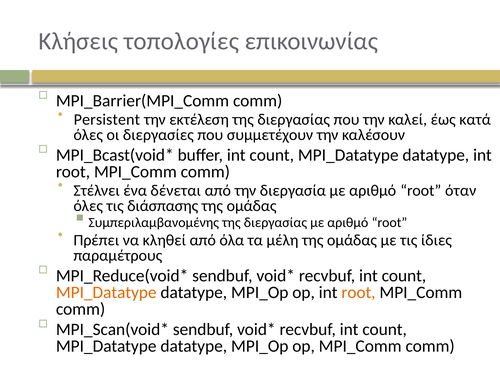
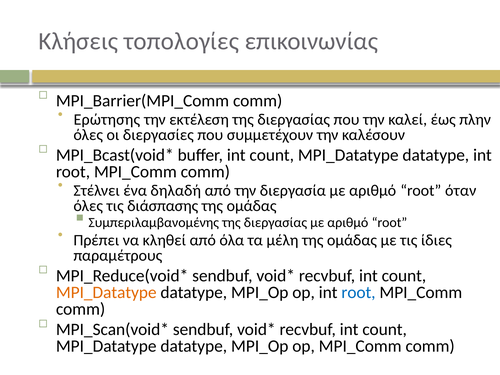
Persistent: Persistent -> Ερώτησης
κατά: κατά -> πλην
δένεται: δένεται -> δηλαδή
root at (358, 292) colour: orange -> blue
